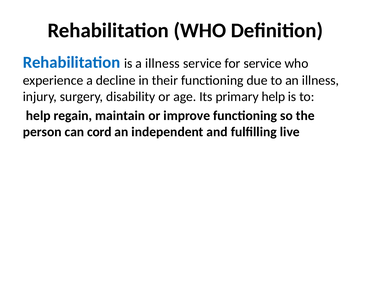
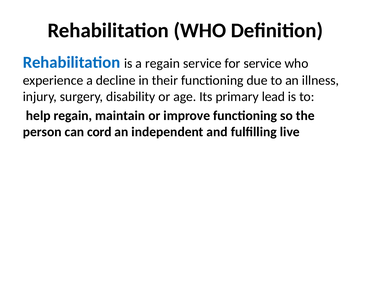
a illness: illness -> regain
primary help: help -> lead
